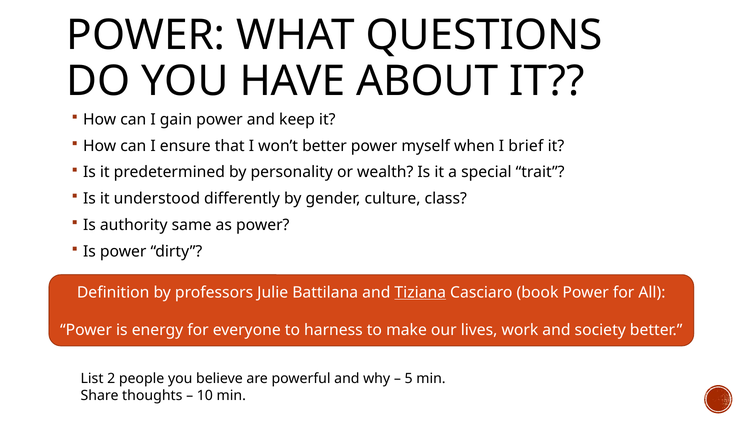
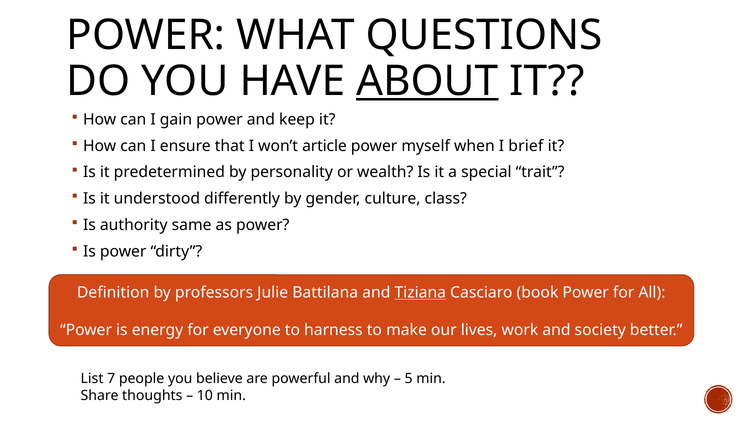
ABOUT underline: none -> present
won’t better: better -> article
2: 2 -> 7
